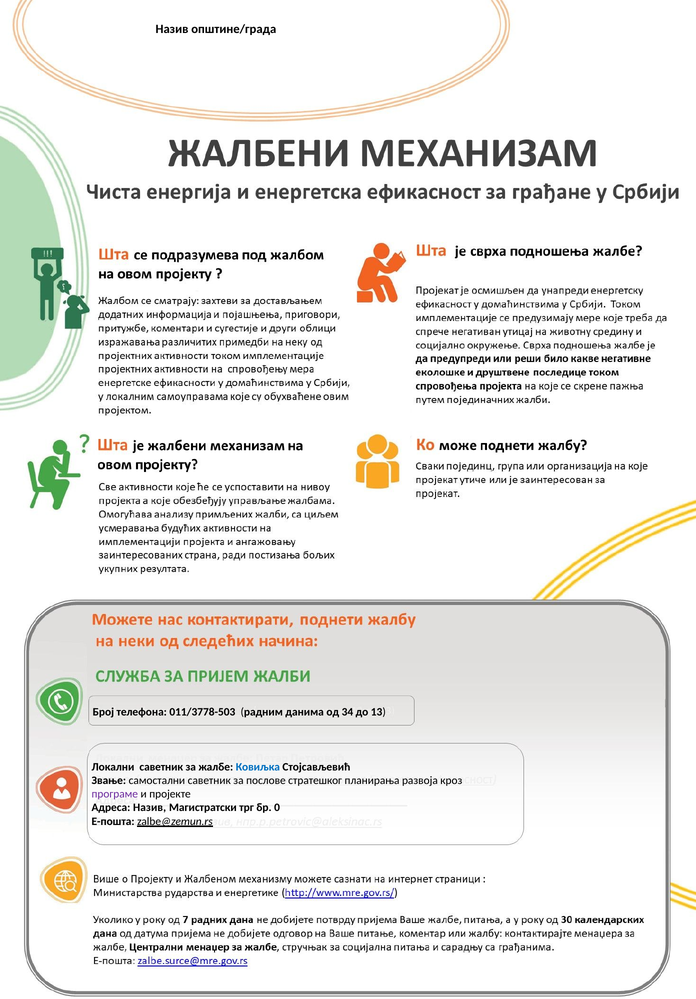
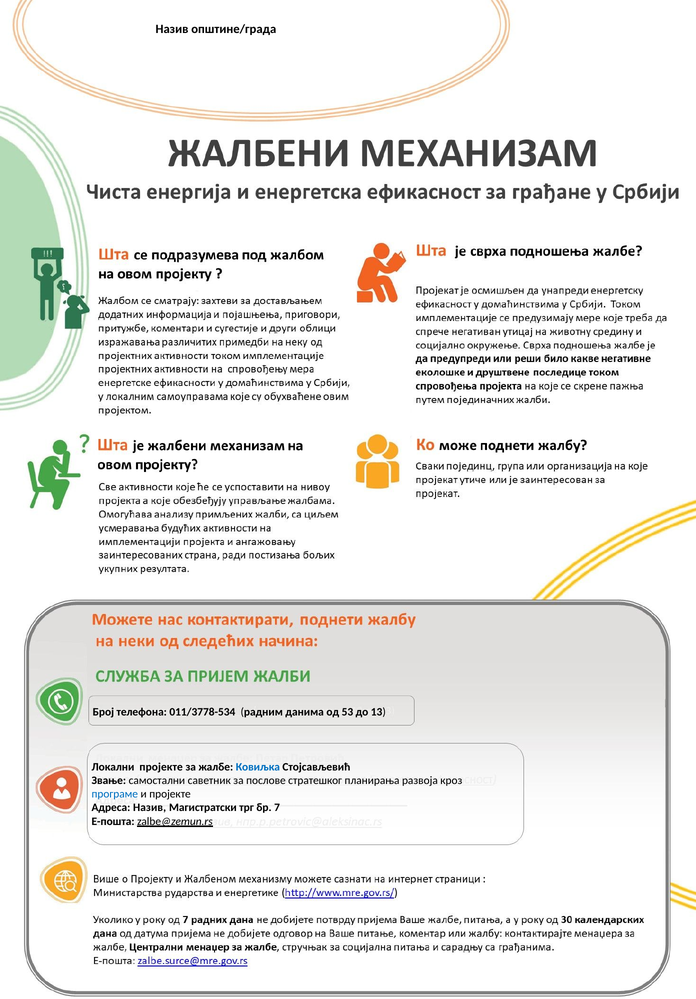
011/3778-503: 011/3778-503 -> 011/3778-534
34: 34 -> 53
Локални саветник: саветник -> пројекте
програме colour: purple -> blue
0: 0 -> 7
